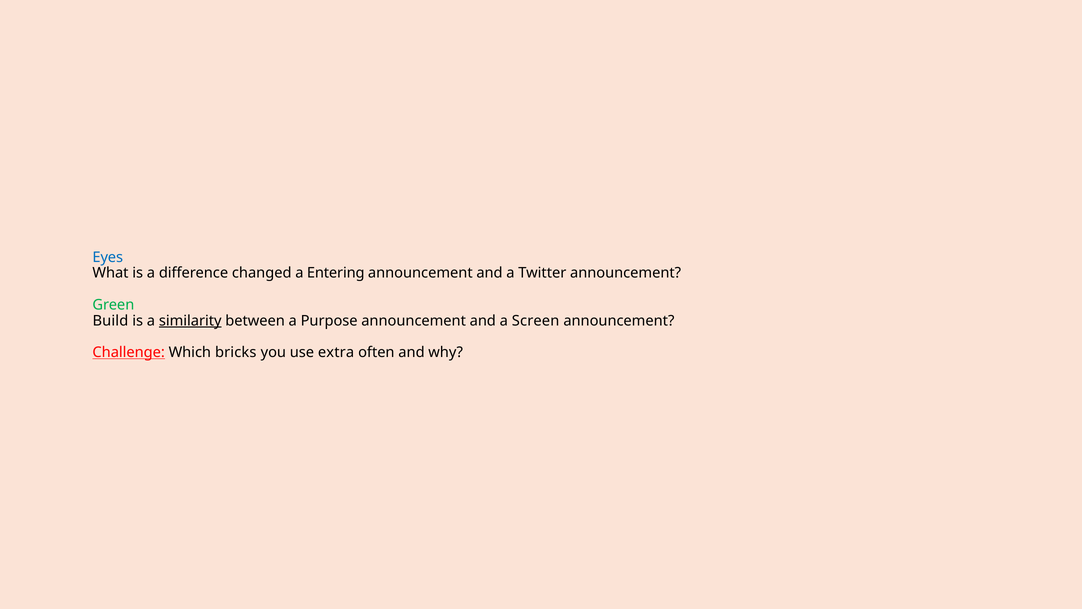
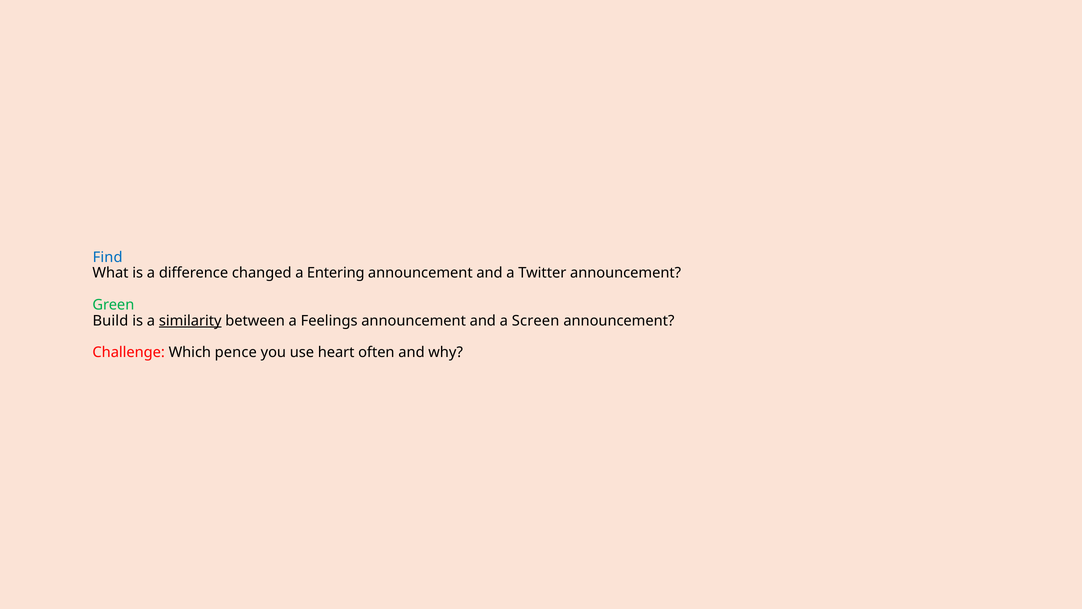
Eyes: Eyes -> Find
Purpose: Purpose -> Feelings
Challenge underline: present -> none
bricks: bricks -> pence
extra: extra -> heart
